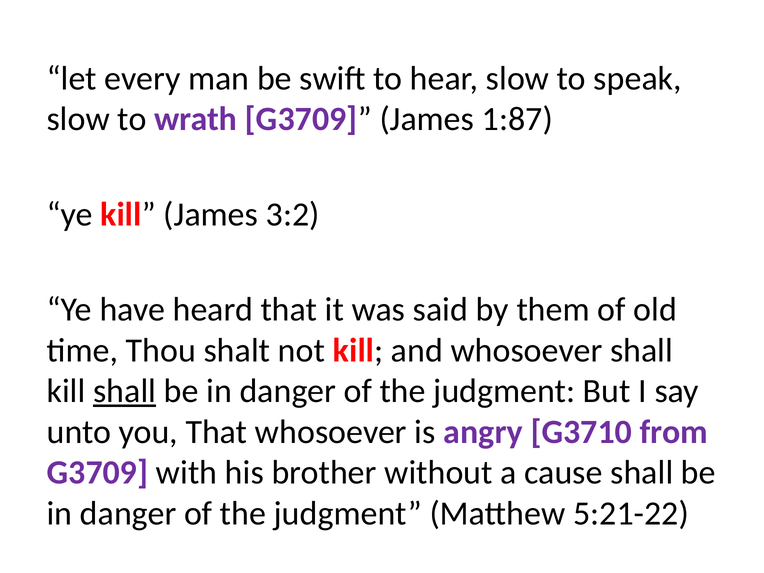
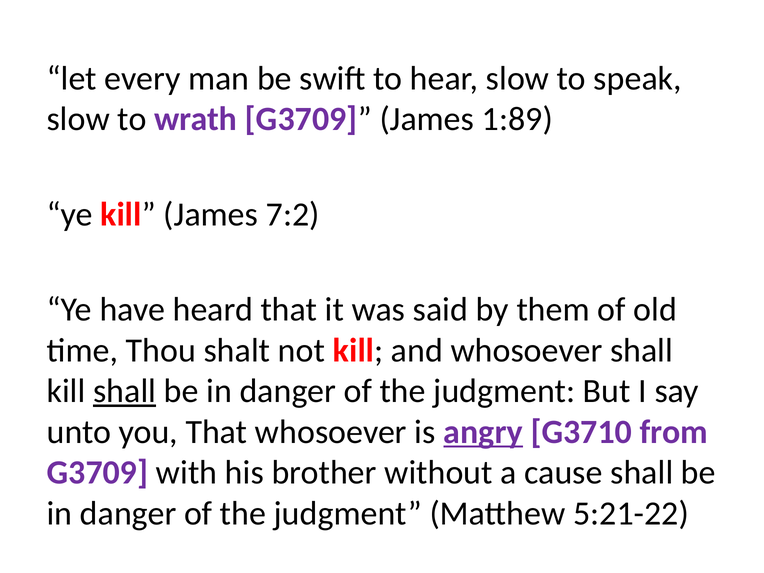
1:87: 1:87 -> 1:89
3:2: 3:2 -> 7:2
angry underline: none -> present
